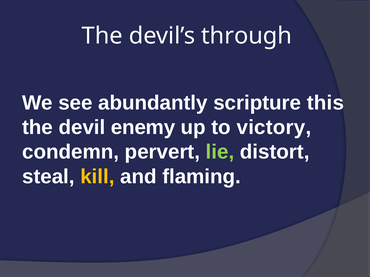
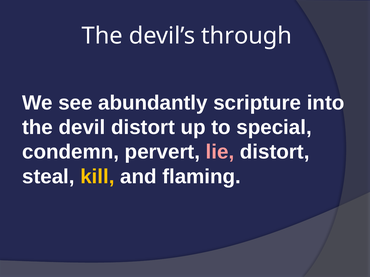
this: this -> into
devil enemy: enemy -> distort
victory: victory -> special
lie colour: light green -> pink
